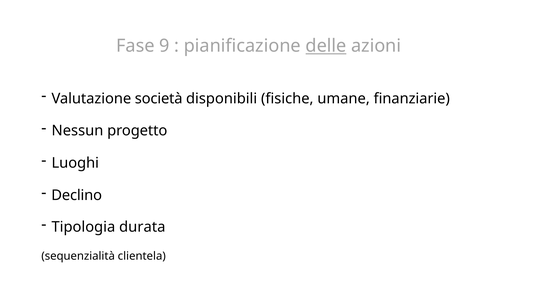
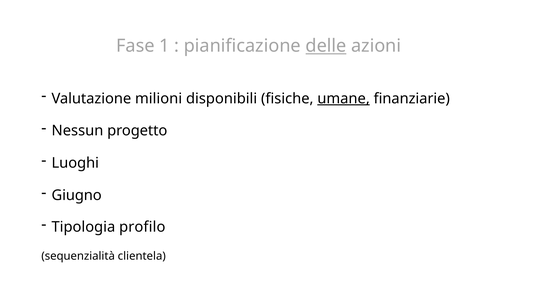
9: 9 -> 1
società: società -> milioni
umane underline: none -> present
Declino: Declino -> Giugno
durata: durata -> profilo
